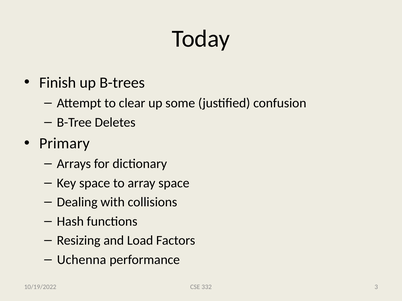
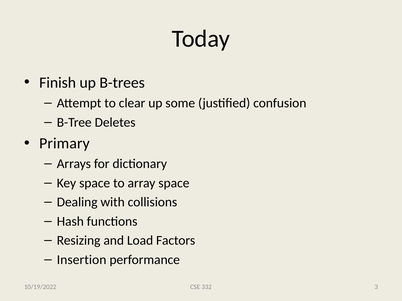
Uchenna: Uchenna -> Insertion
